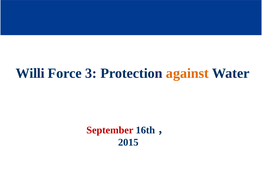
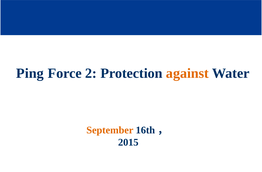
Willi: Willi -> Ping
3: 3 -> 2
September colour: red -> orange
